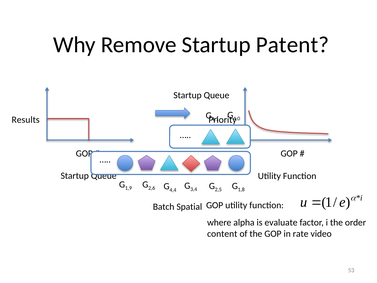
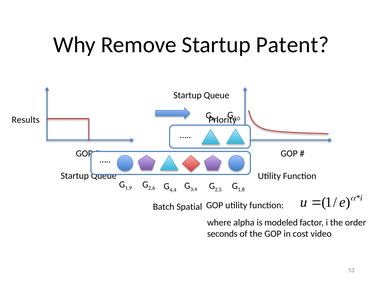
evaluate: evaluate -> modeled
content: content -> seconds
rate: rate -> cost
